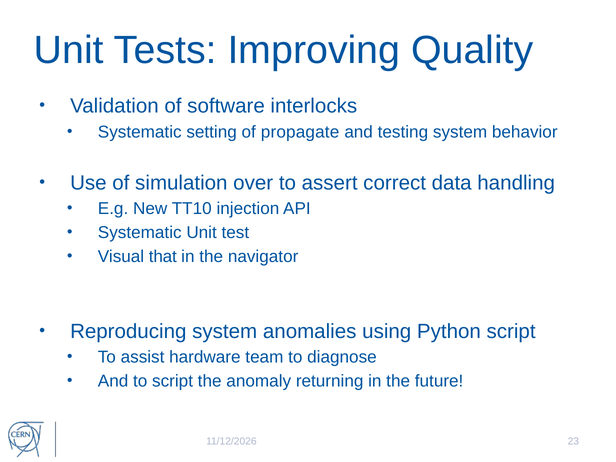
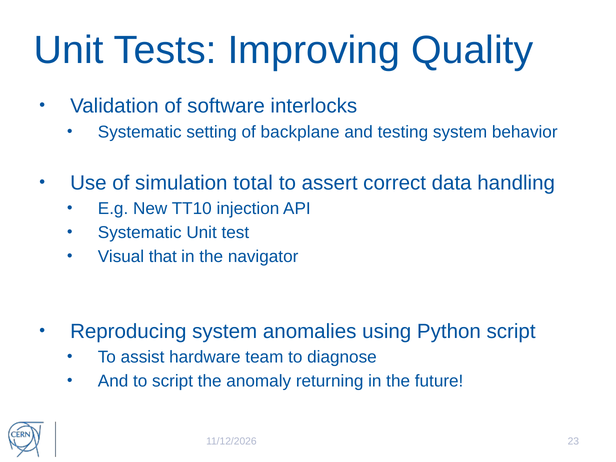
propagate: propagate -> backplane
over: over -> total
